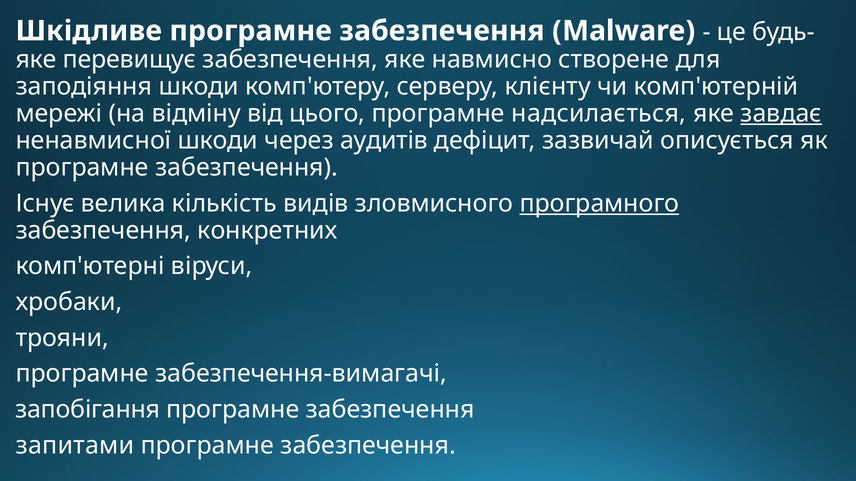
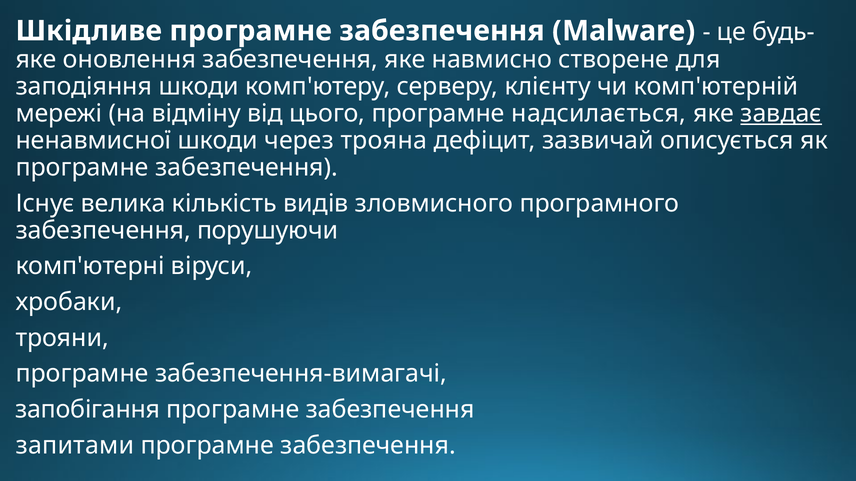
перевищує: перевищує -> оновлення
аудитів: аудитів -> трояна
програмного underline: present -> none
конкретних: конкретних -> порушуючи
